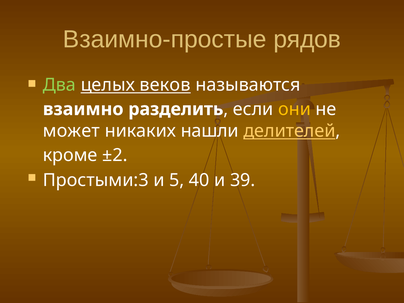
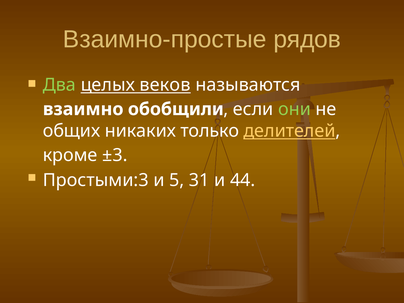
разделить: разделить -> обобщили
они colour: yellow -> light green
может: может -> общих
нашли: нашли -> только
±2: ±2 -> ±3
40: 40 -> 31
39: 39 -> 44
